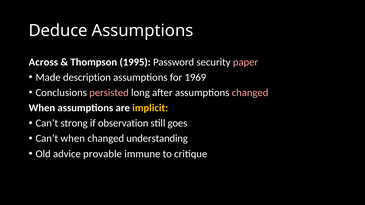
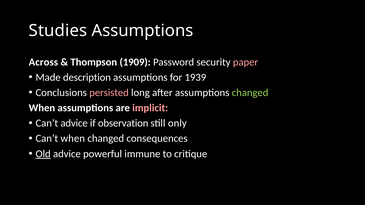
Deduce: Deduce -> Studies
1995: 1995 -> 1909
1969: 1969 -> 1939
changed at (250, 93) colour: pink -> light green
implicit colour: yellow -> pink
Can’t strong: strong -> advice
goes: goes -> only
understanding: understanding -> consequences
Old underline: none -> present
provable: provable -> powerful
